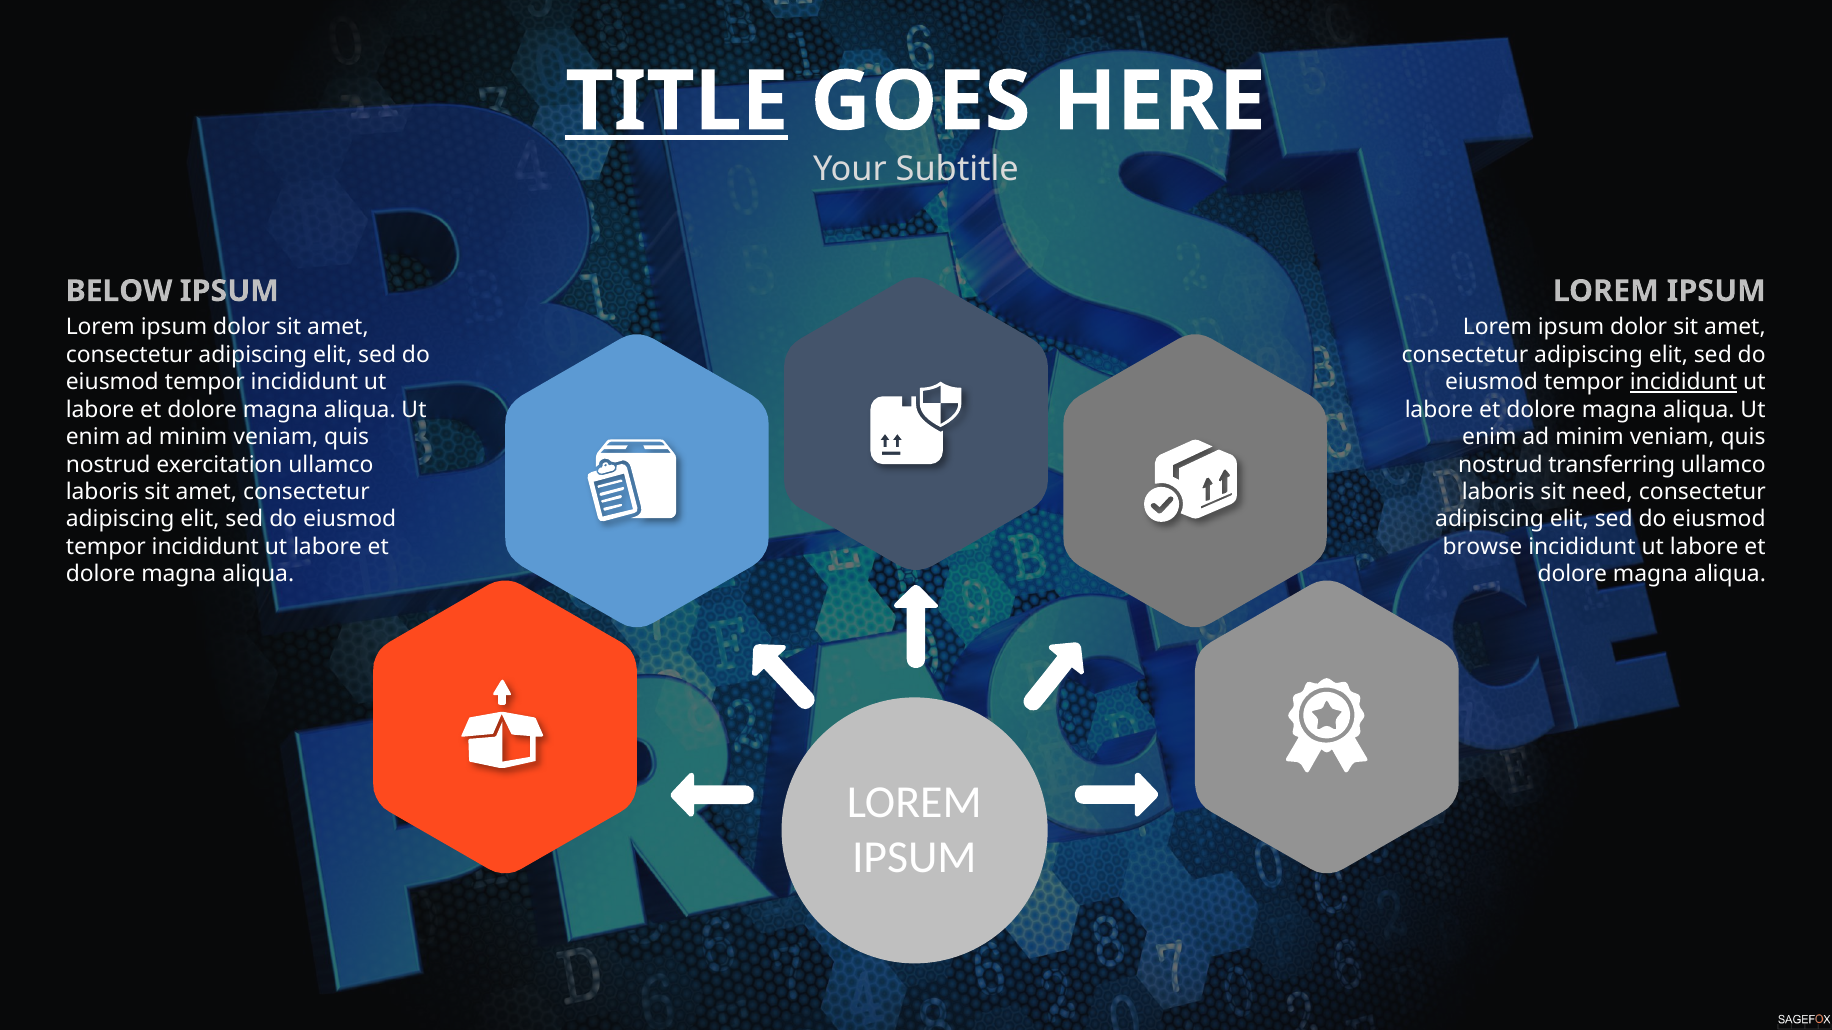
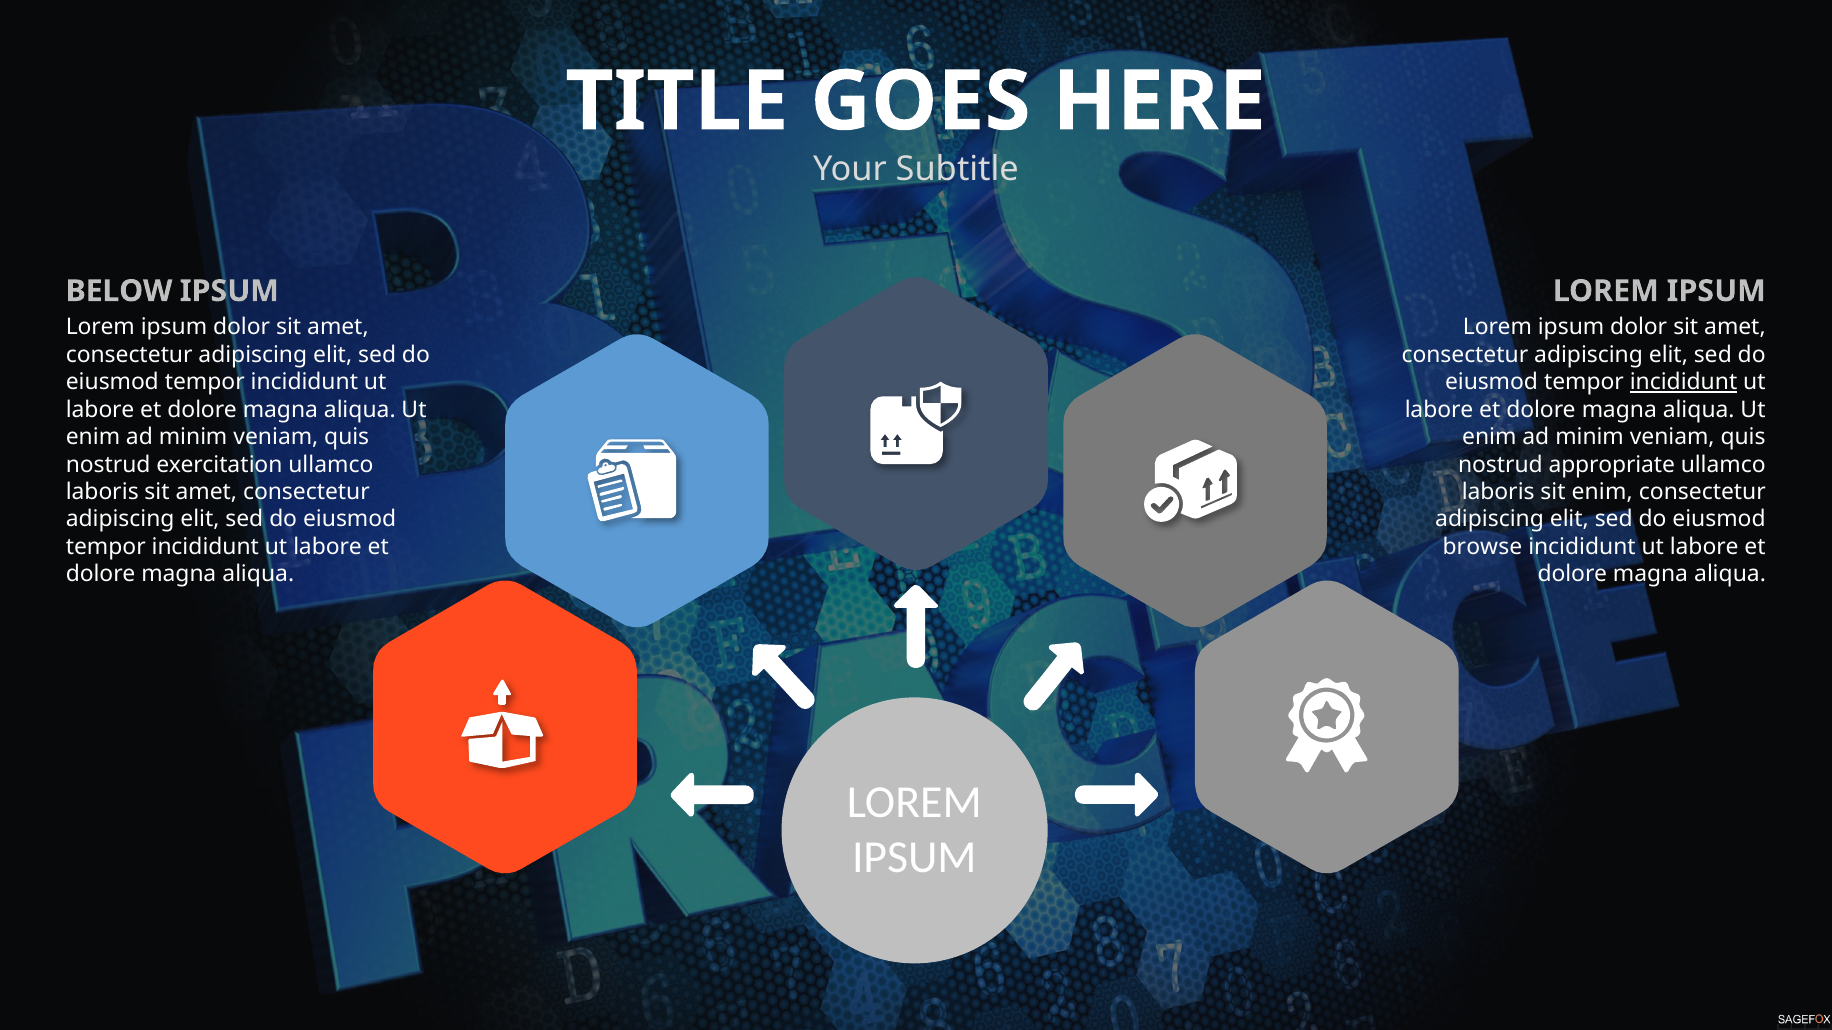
TITLE underline: present -> none
transferring: transferring -> appropriate
sit need: need -> enim
